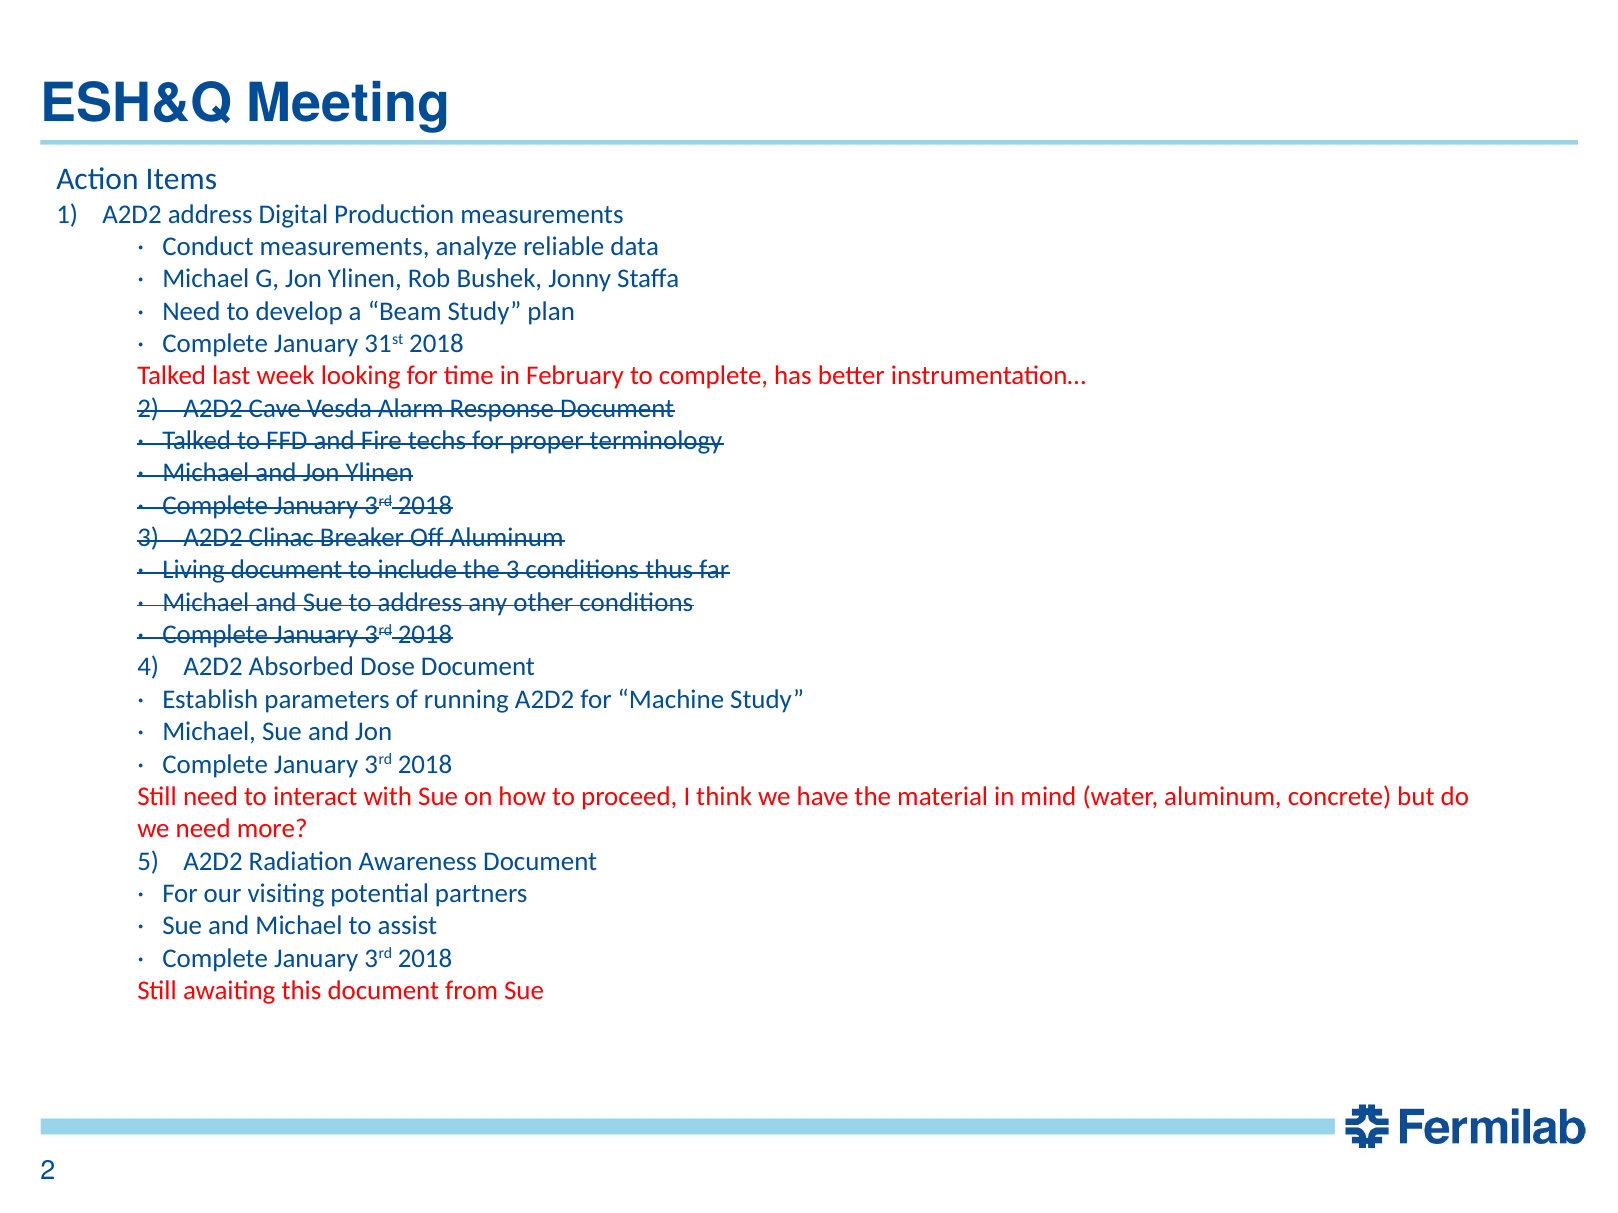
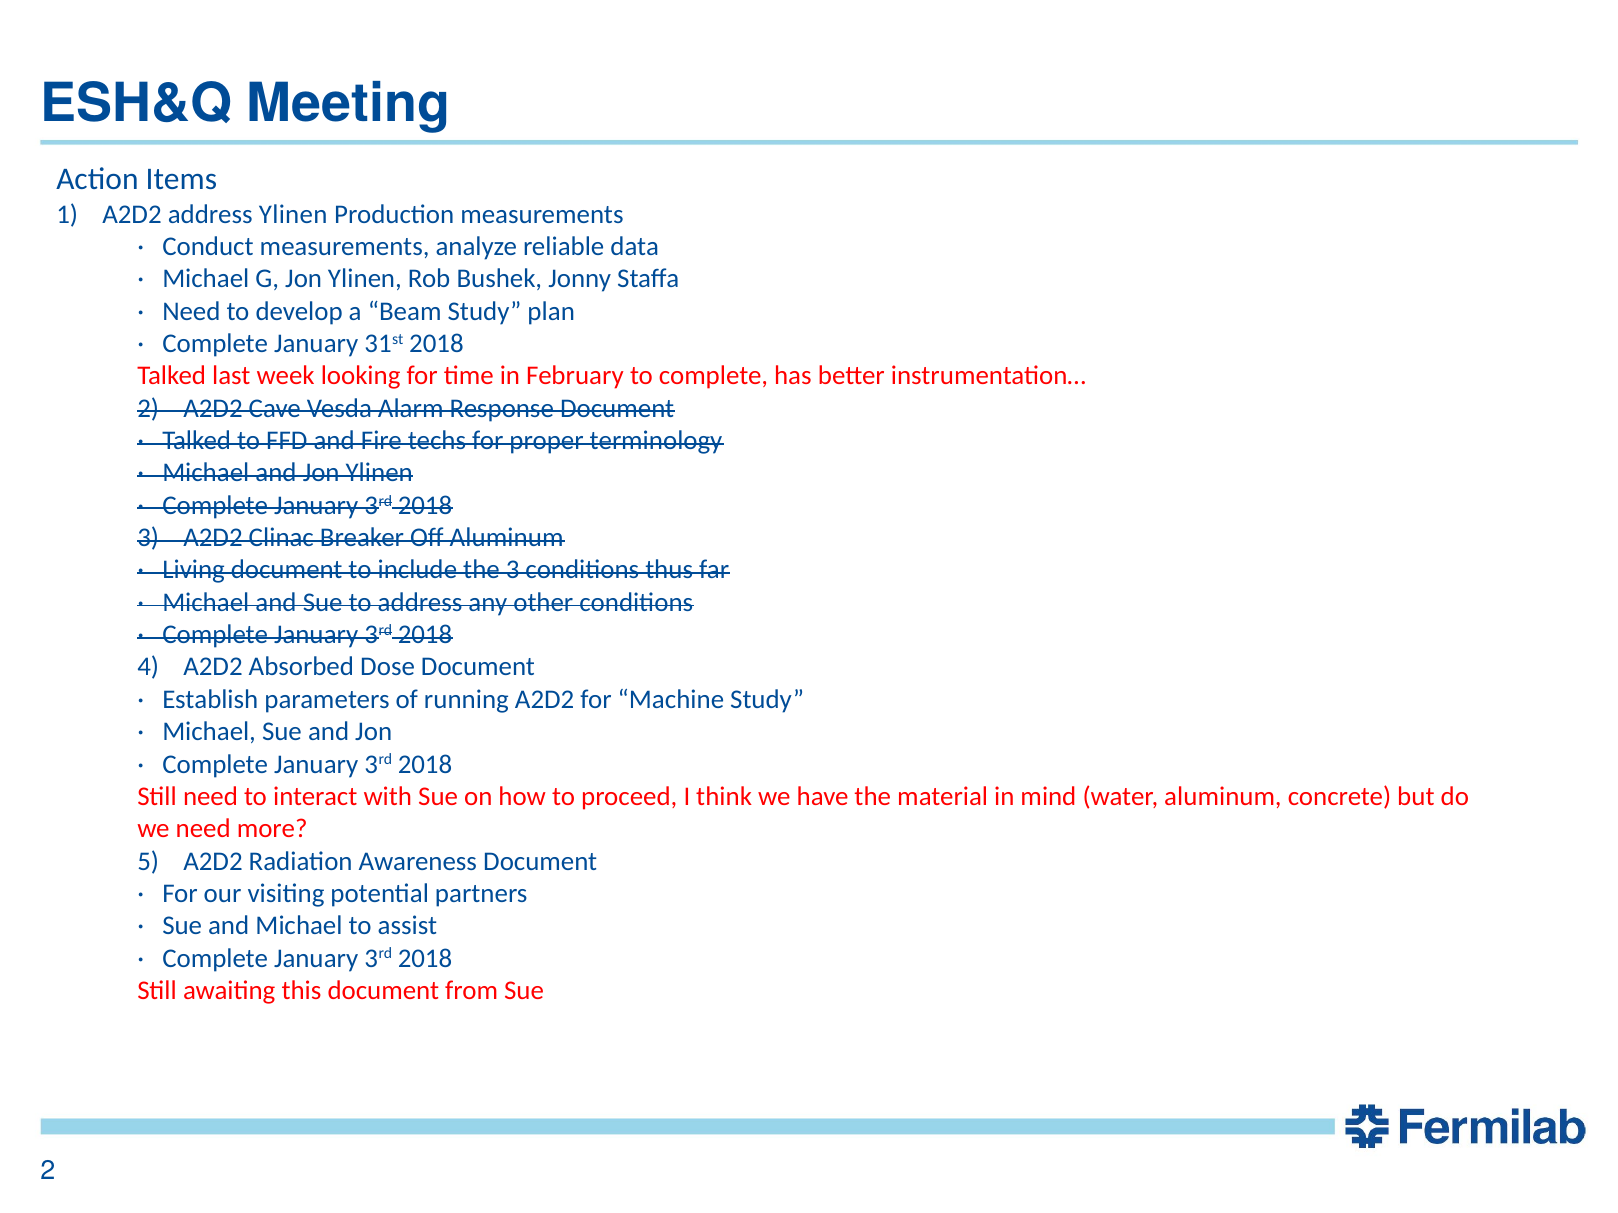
address Digital: Digital -> Ylinen
